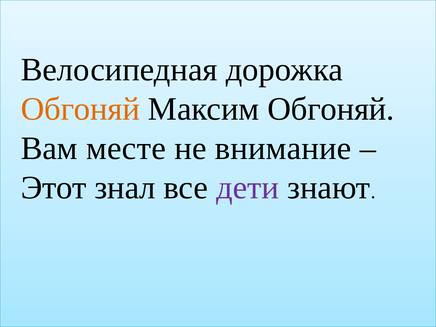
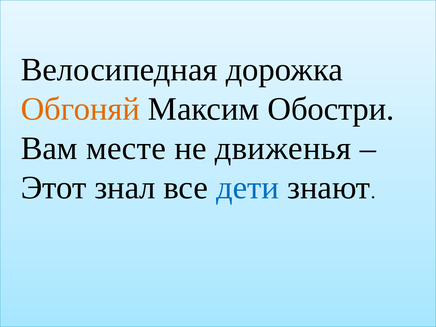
Максим Обгоняй: Обгоняй -> Обостри
внимание: внимание -> движенья
дети colour: purple -> blue
